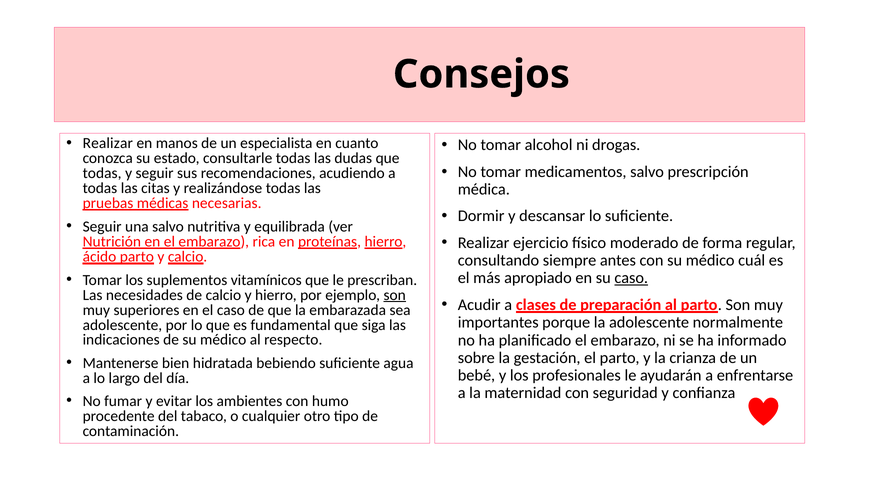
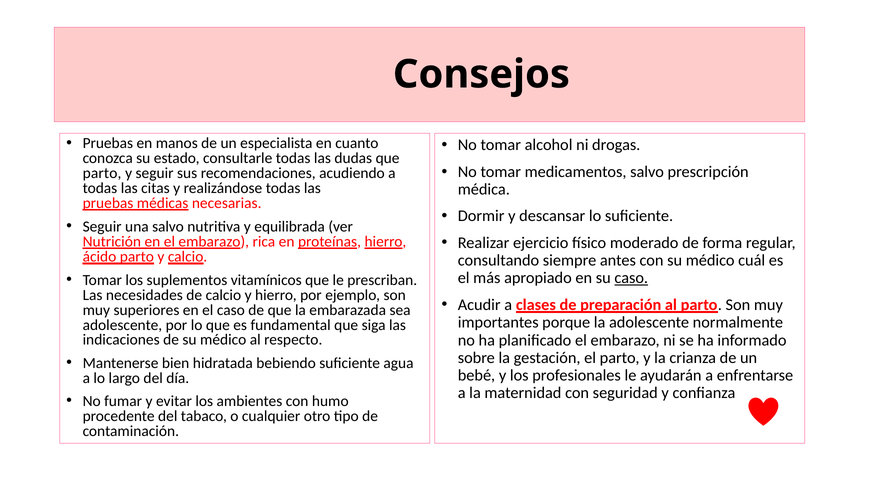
Realizar at (108, 143): Realizar -> Pruebas
todas at (102, 173): todas -> parto
son at (395, 295) underline: present -> none
